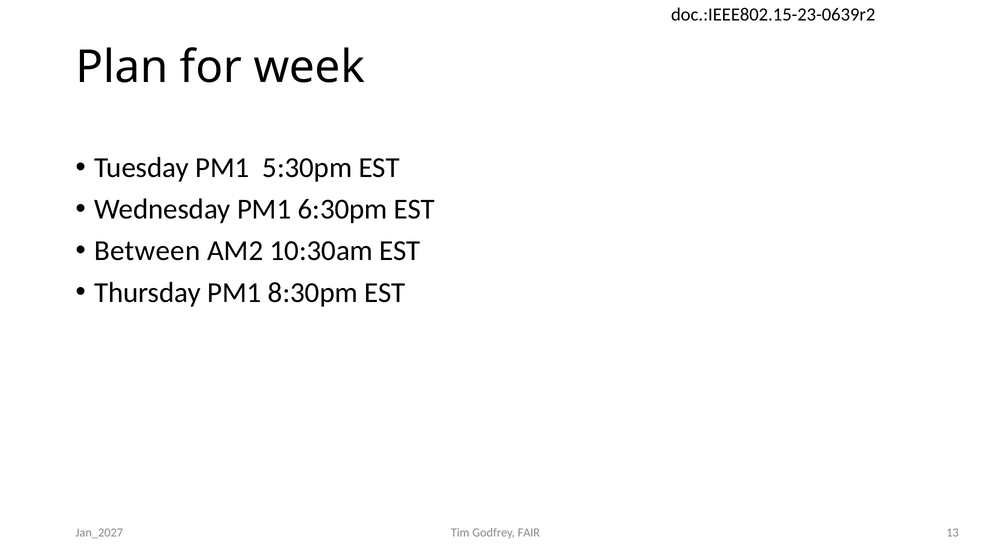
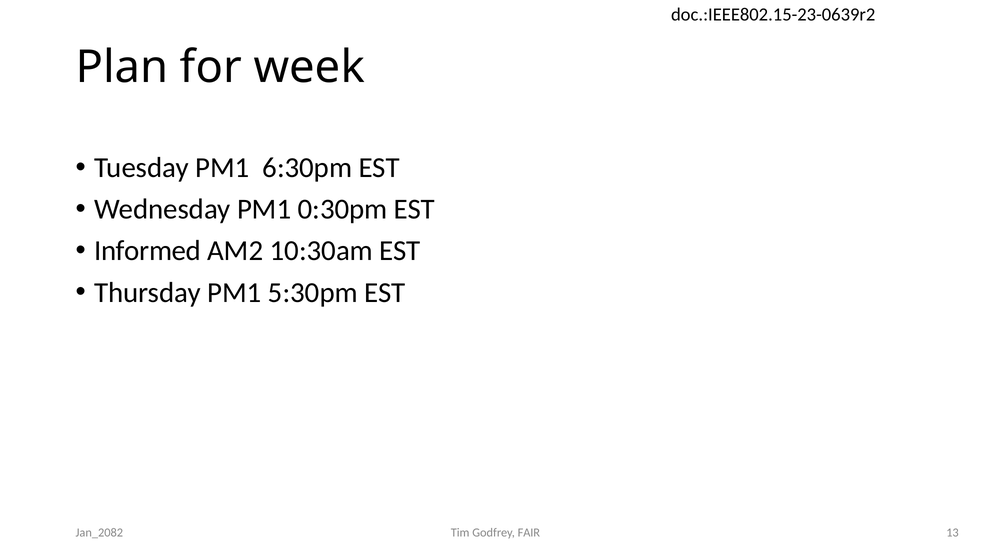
5:30pm: 5:30pm -> 6:30pm
6:30pm: 6:30pm -> 0:30pm
Between: Between -> Informed
8:30pm: 8:30pm -> 5:30pm
Jan_2027: Jan_2027 -> Jan_2082
